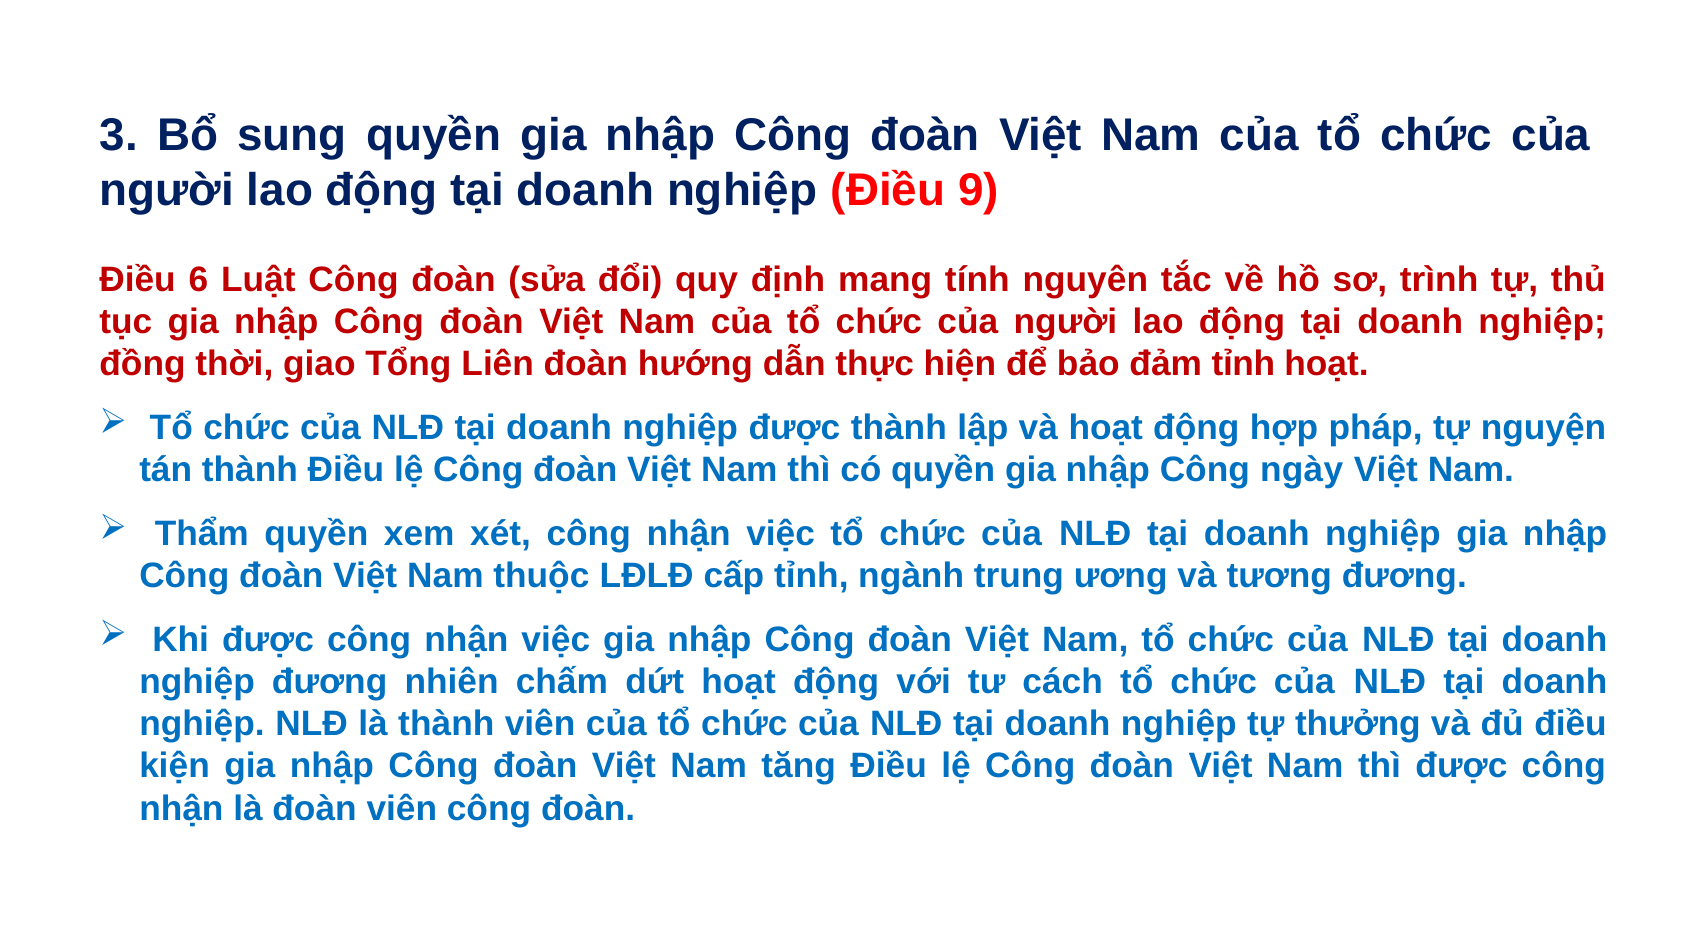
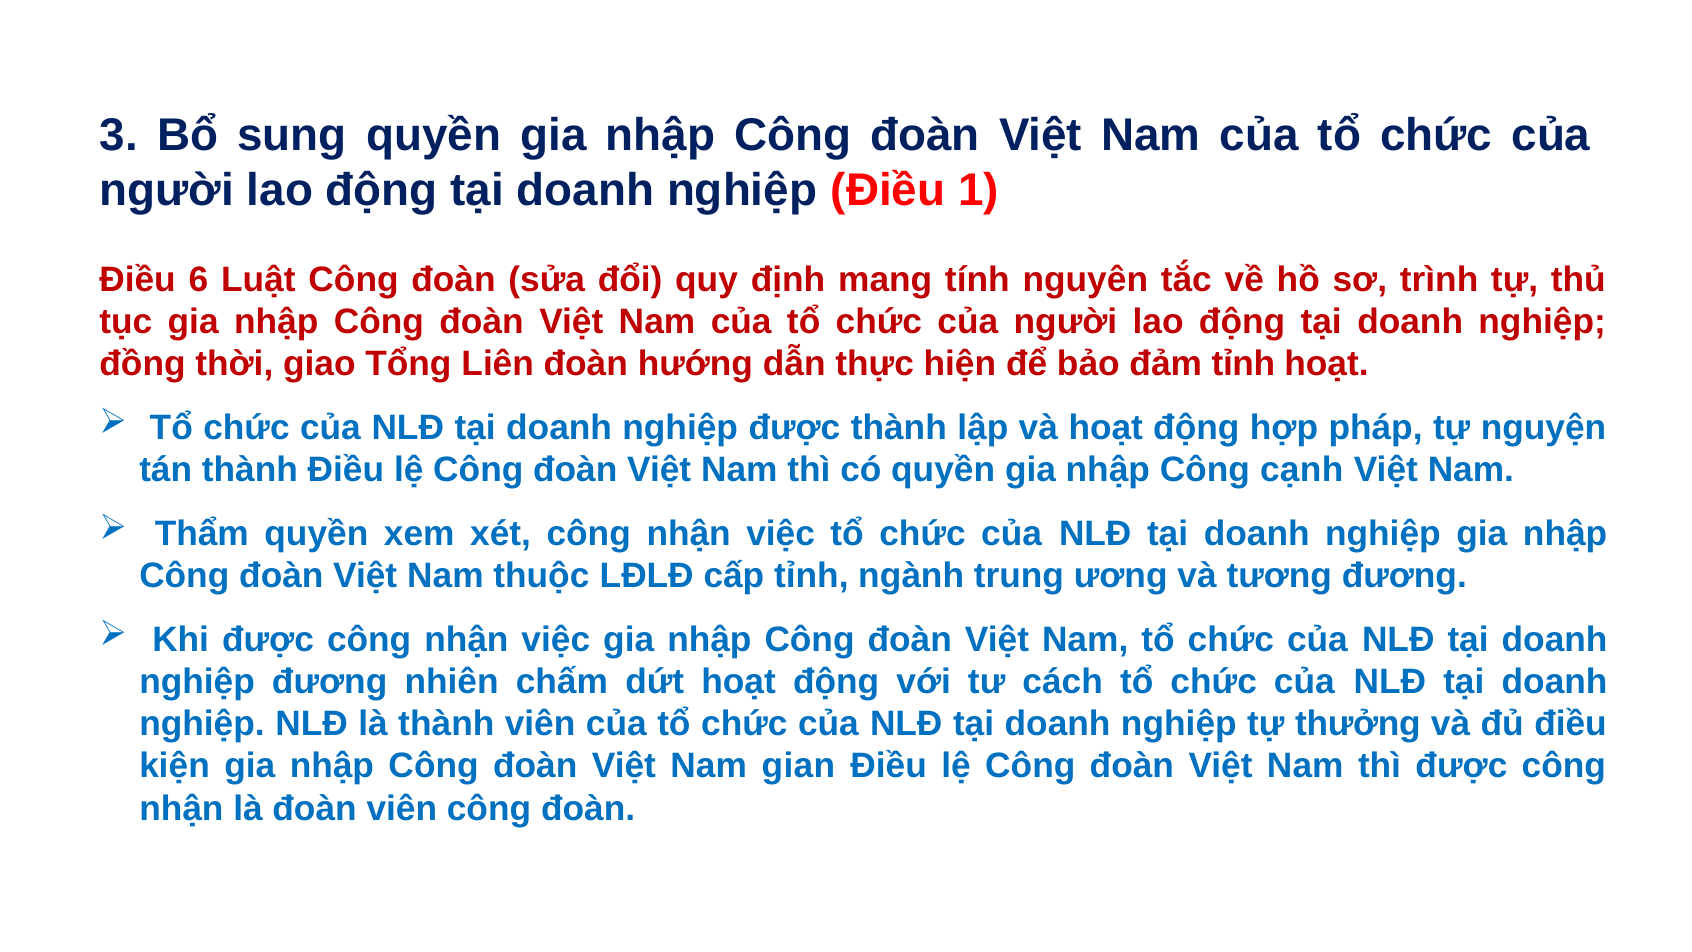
9: 9 -> 1
ngày: ngày -> cạnh
tăng: tăng -> gian
